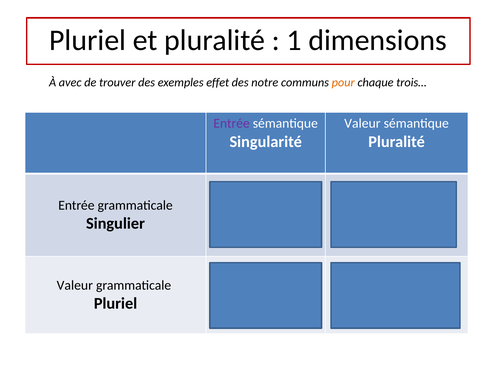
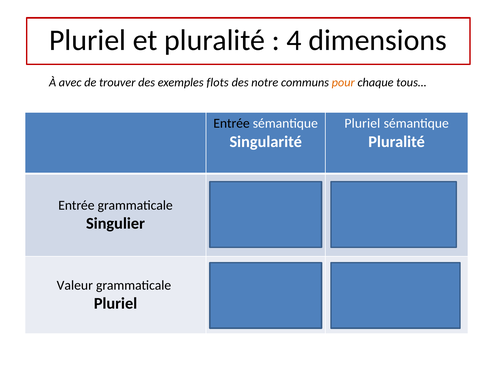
1: 1 -> 4
exemples effet: effet -> flots
trois…: trois… -> tous…
Entrée at (232, 123) colour: purple -> black
Valeur at (362, 123): Valeur -> Pluriel
